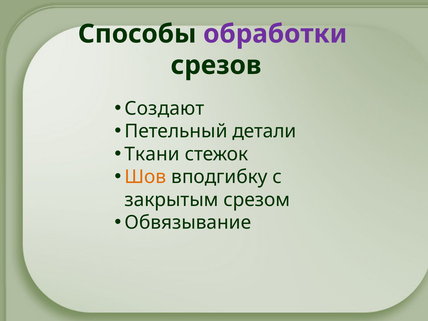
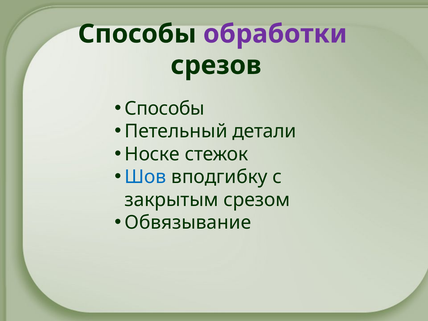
Создают at (164, 108): Создают -> Способы
Ткани: Ткани -> Носке
Шов colour: orange -> blue
